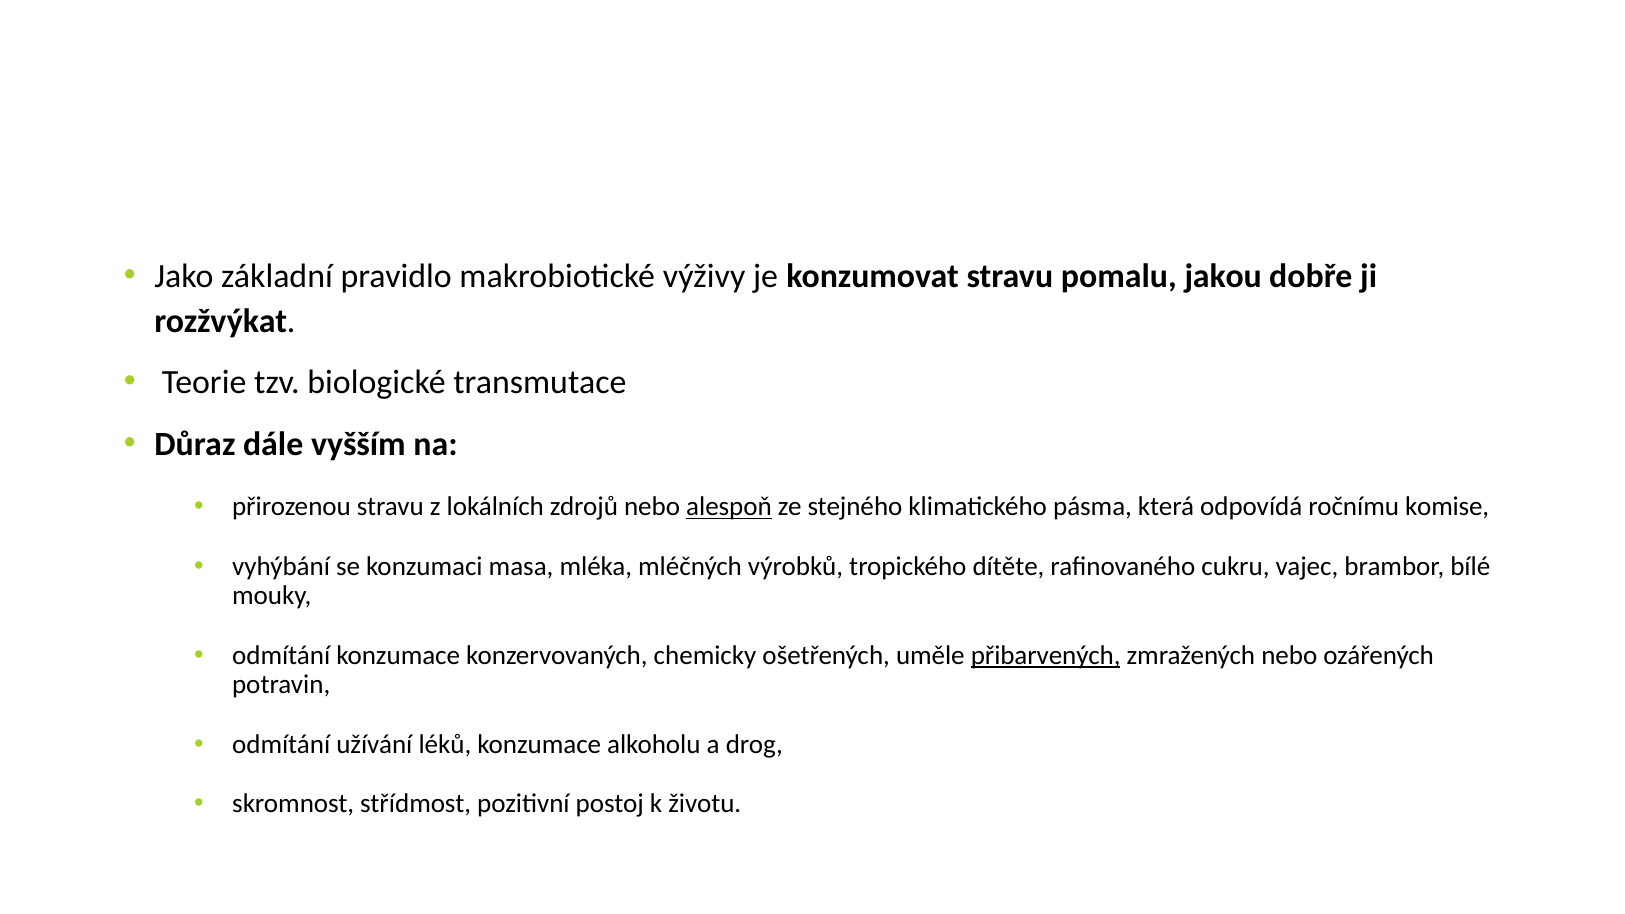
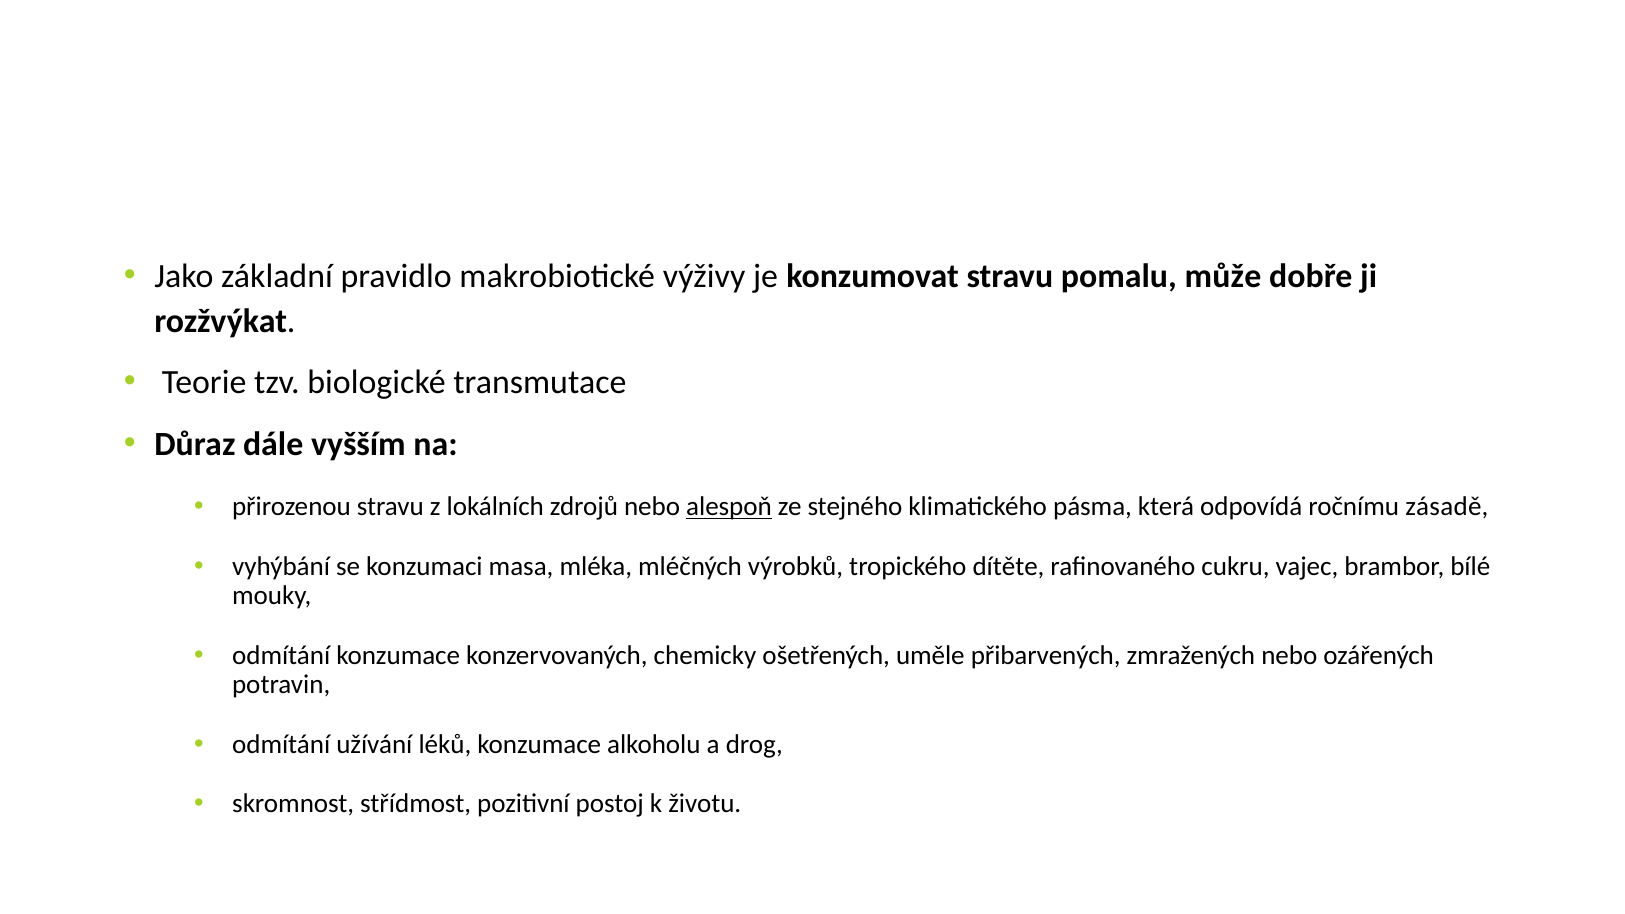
jakou: jakou -> může
komise: komise -> zásadě
přibarvených underline: present -> none
